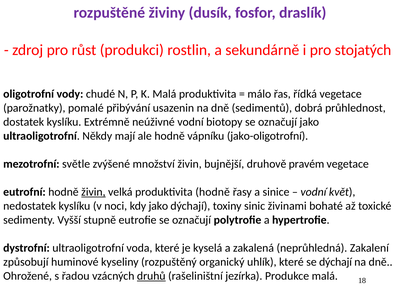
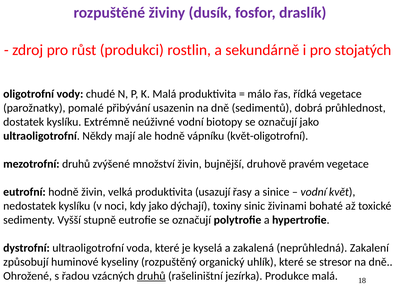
jako-oligotrofní: jako-oligotrofní -> květ-oligotrofní
mezotrofní světle: světle -> druhů
živin at (93, 192) underline: present -> none
produktivita hodně: hodně -> usazují
se dýchají: dýchají -> stresor
